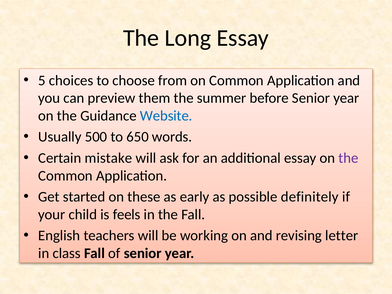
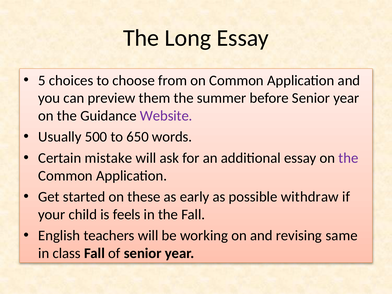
Website colour: blue -> purple
definitely: definitely -> withdraw
letter: letter -> same
